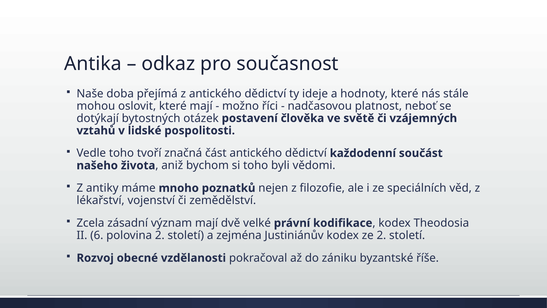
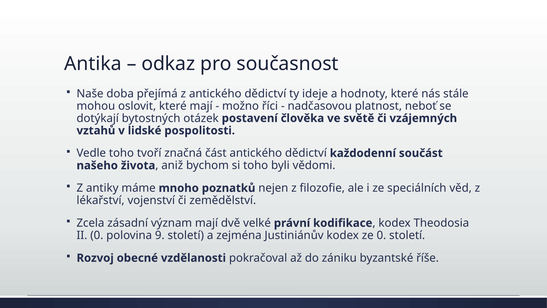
II 6: 6 -> 0
polovina 2: 2 -> 9
ze 2: 2 -> 0
